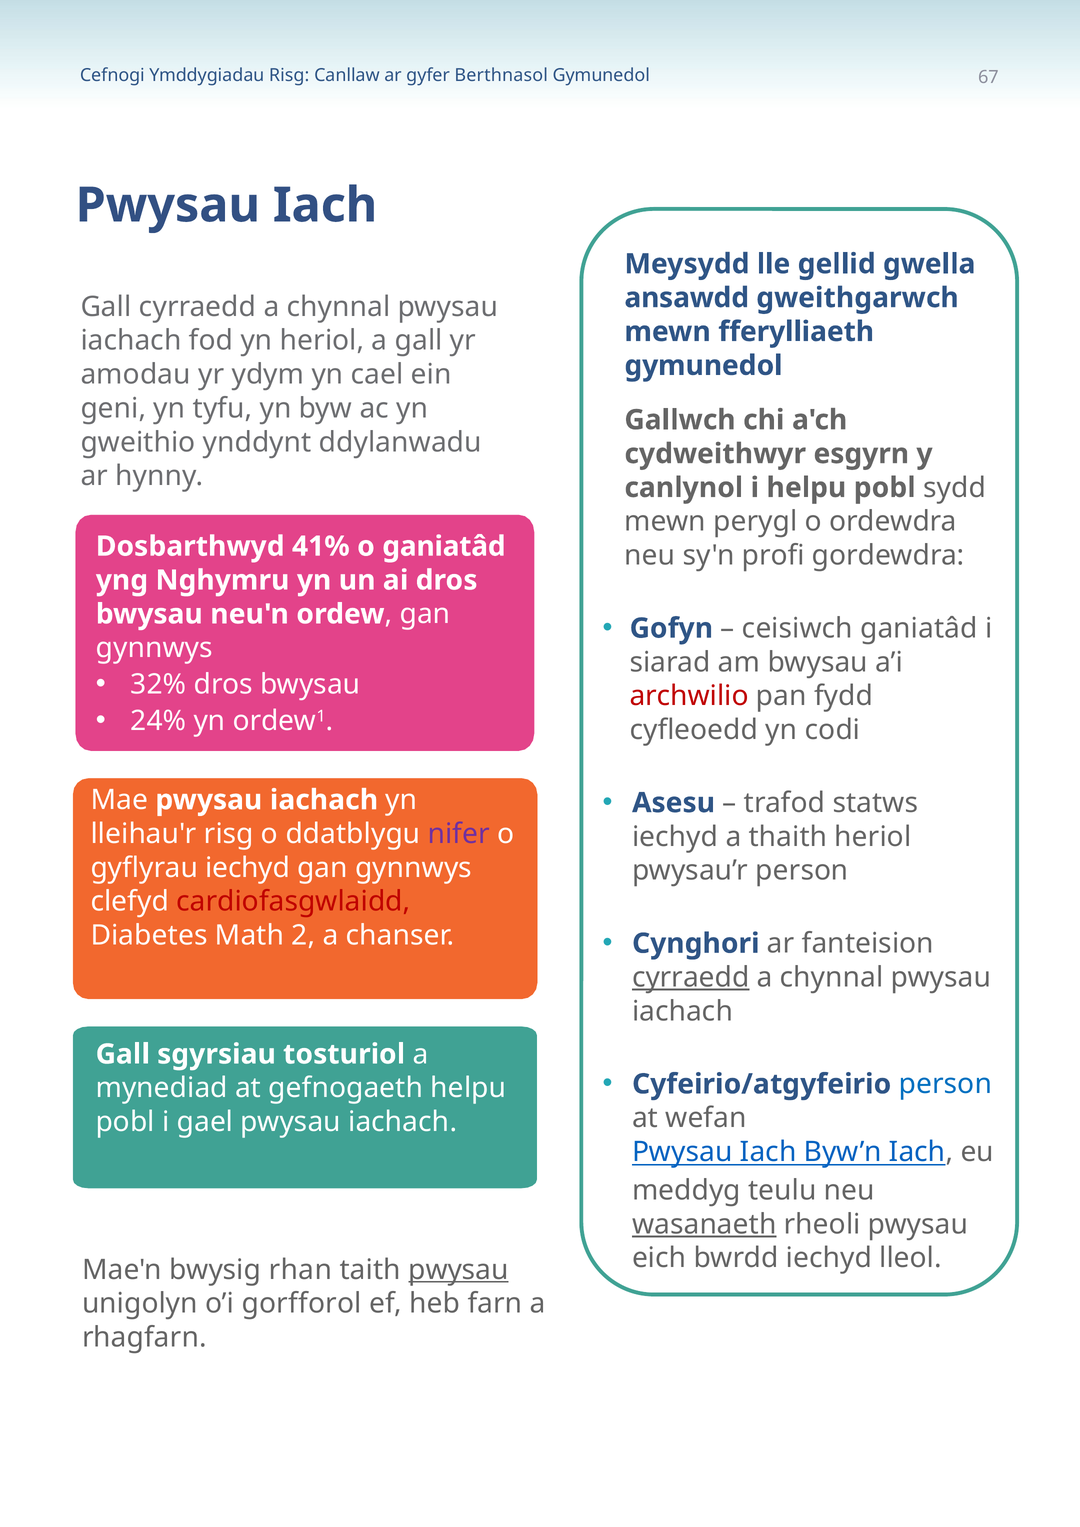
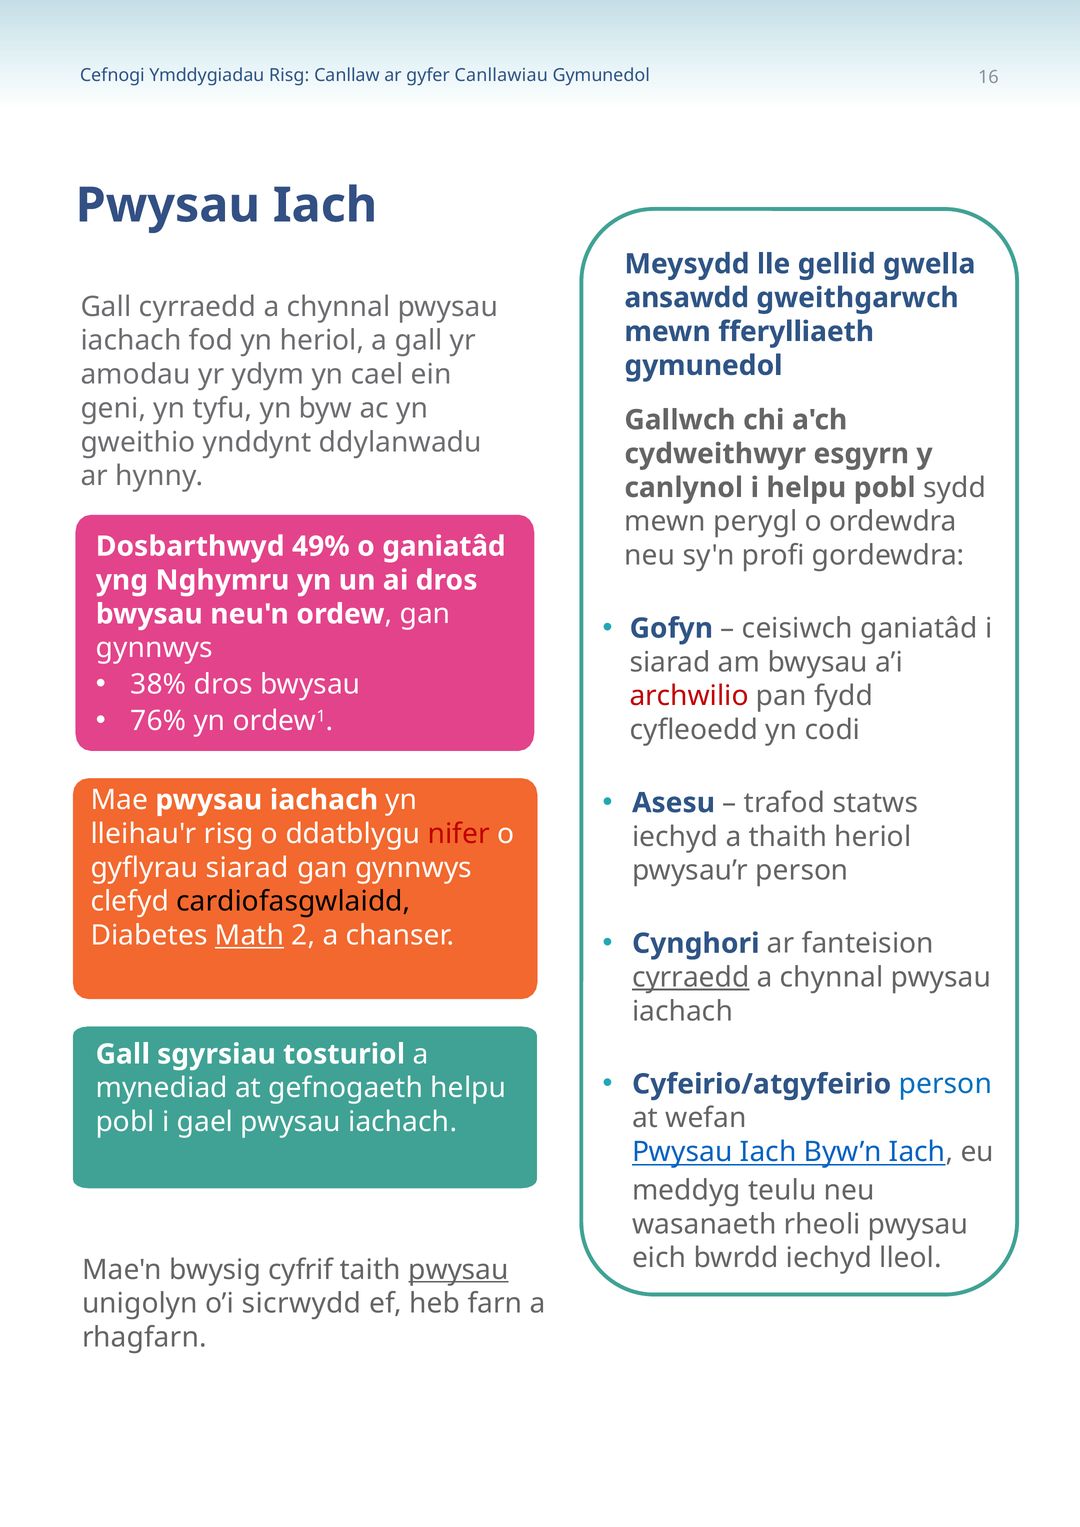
Berthnasol: Berthnasol -> Canllawiau
67: 67 -> 16
41%: 41% -> 49%
32%: 32% -> 38%
24%: 24% -> 76%
nifer colour: purple -> red
gyflyrau iechyd: iechyd -> siarad
cardiofasgwlaidd colour: red -> black
Math underline: none -> present
wasanaeth underline: present -> none
rhan: rhan -> cyfrif
gorfforol: gorfforol -> sicrwydd
